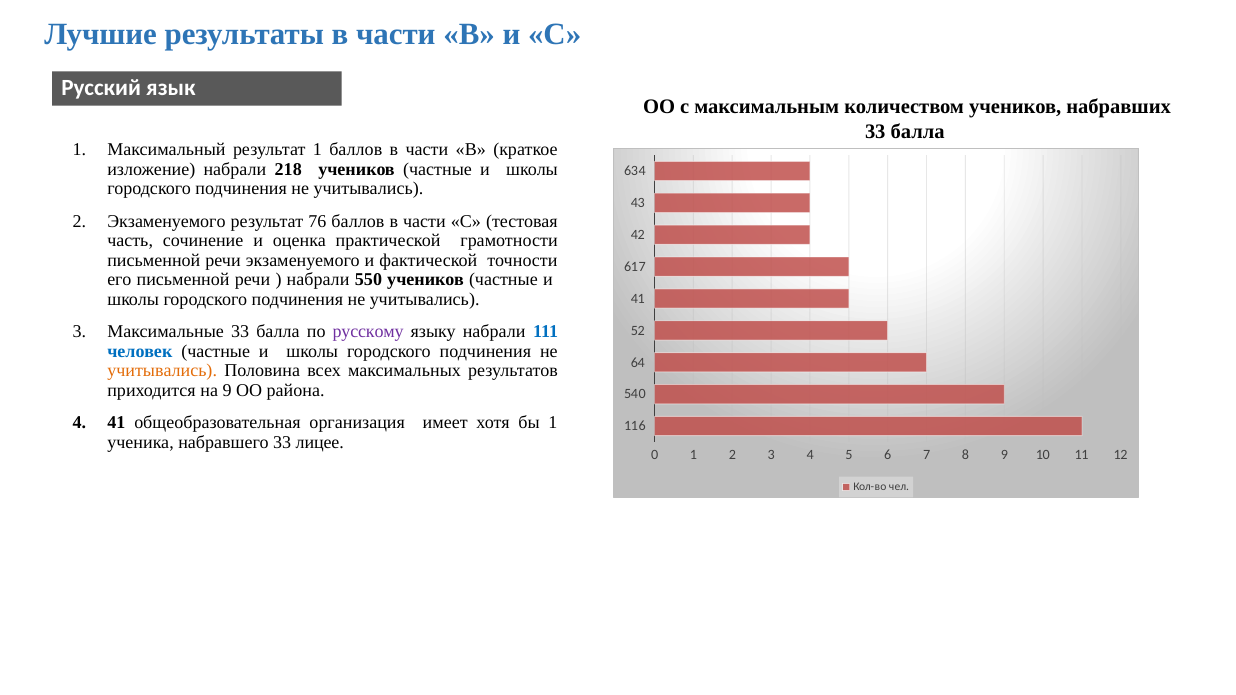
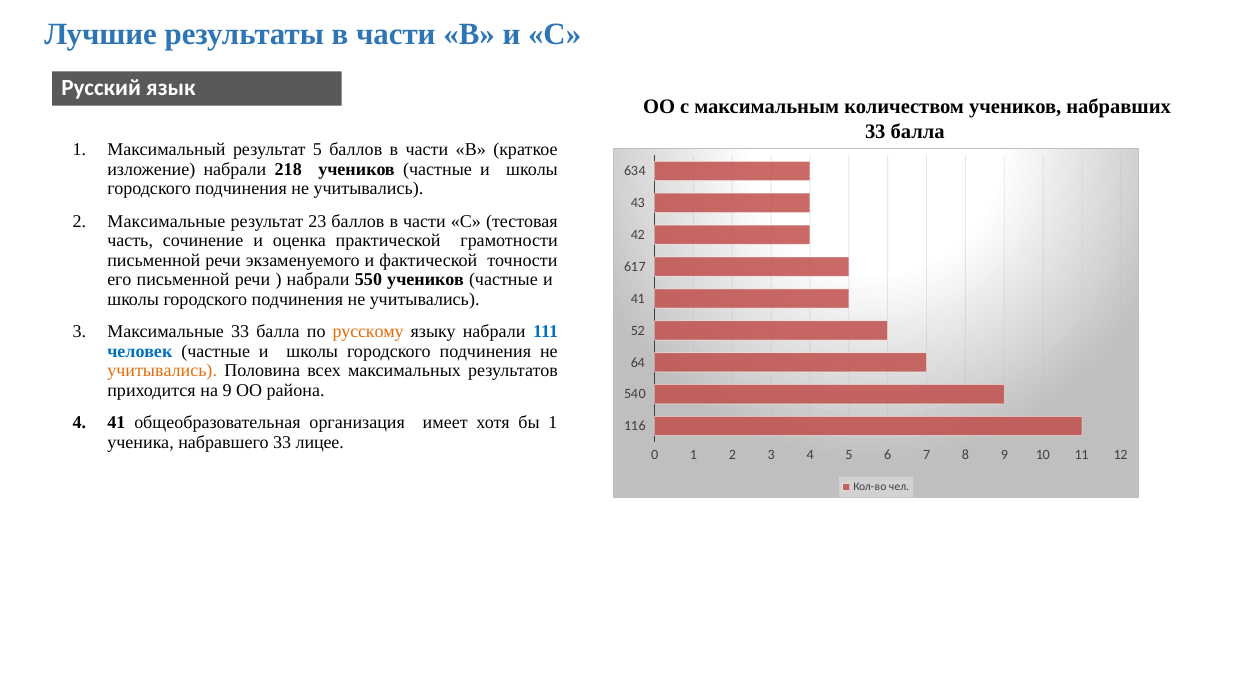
результат 1: 1 -> 5
Экзаменуемого at (166, 221): Экзаменуемого -> Максимальные
76: 76 -> 23
русскому colour: purple -> orange
